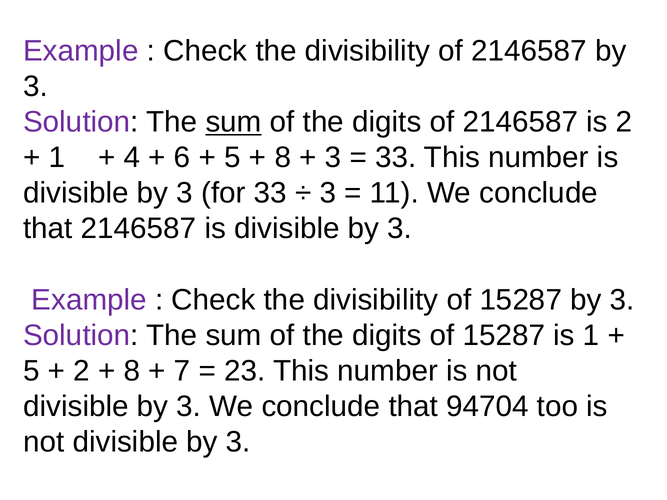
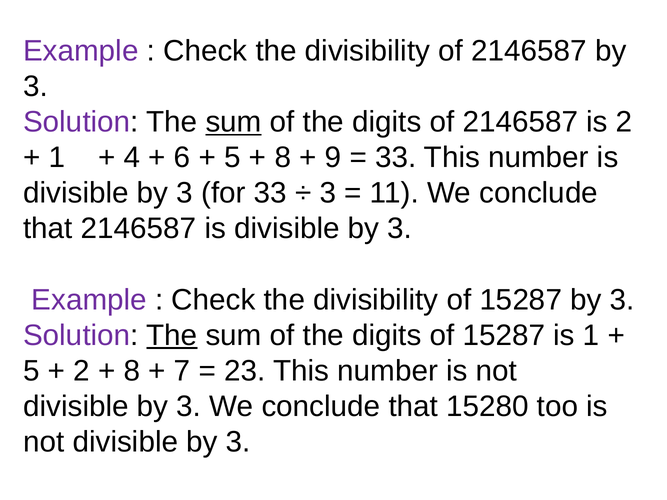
3 at (333, 158): 3 -> 9
The at (172, 336) underline: none -> present
94704: 94704 -> 15280
